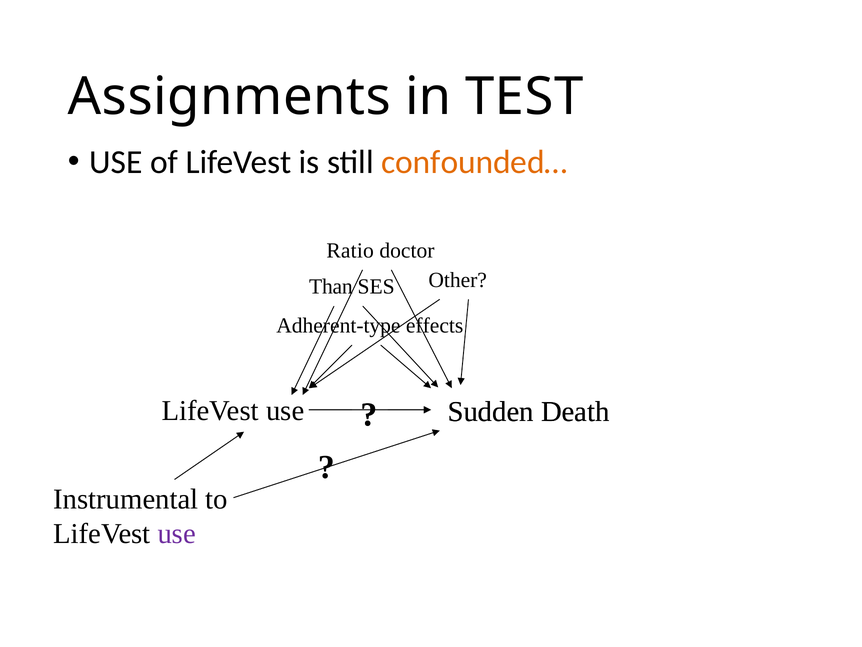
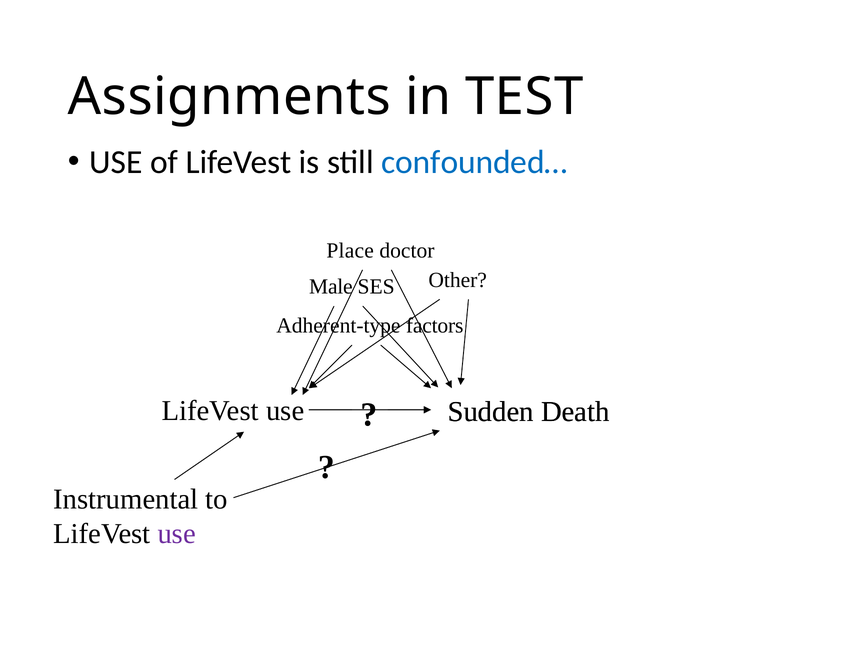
confounded… colour: orange -> blue
Ratio: Ratio -> Place
Than: Than -> Male
effects: effects -> factors
